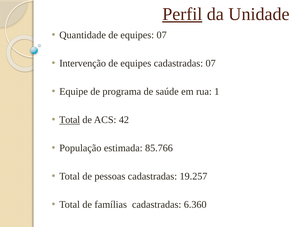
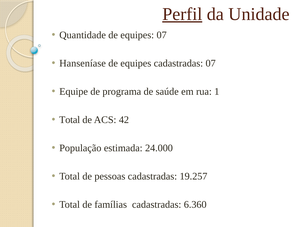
Intervenção: Intervenção -> Hanseníase
Total at (70, 120) underline: present -> none
85.766: 85.766 -> 24.000
